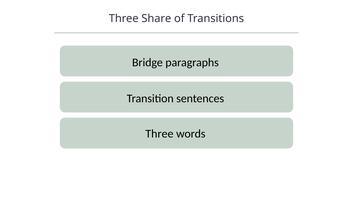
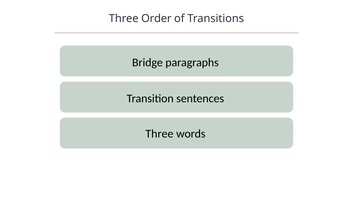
Share: Share -> Order
